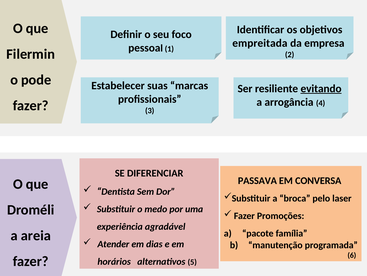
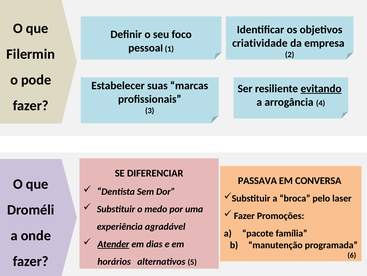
empreitada: empreitada -> criatividade
areia: areia -> onde
Atender underline: none -> present
